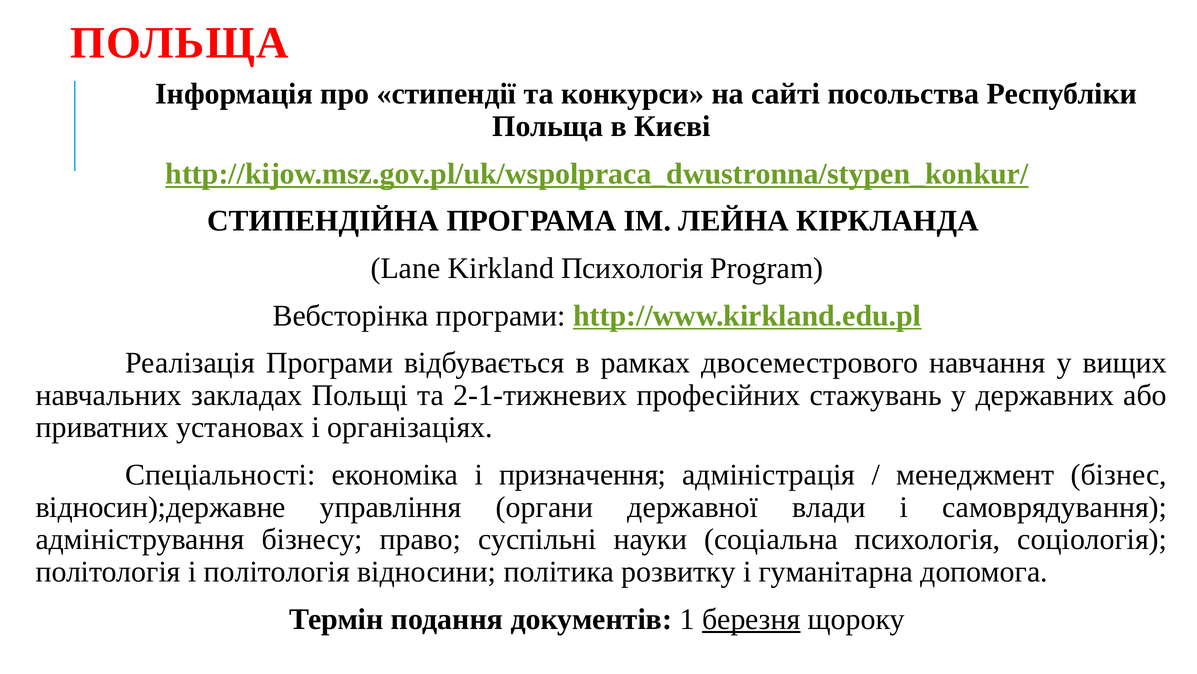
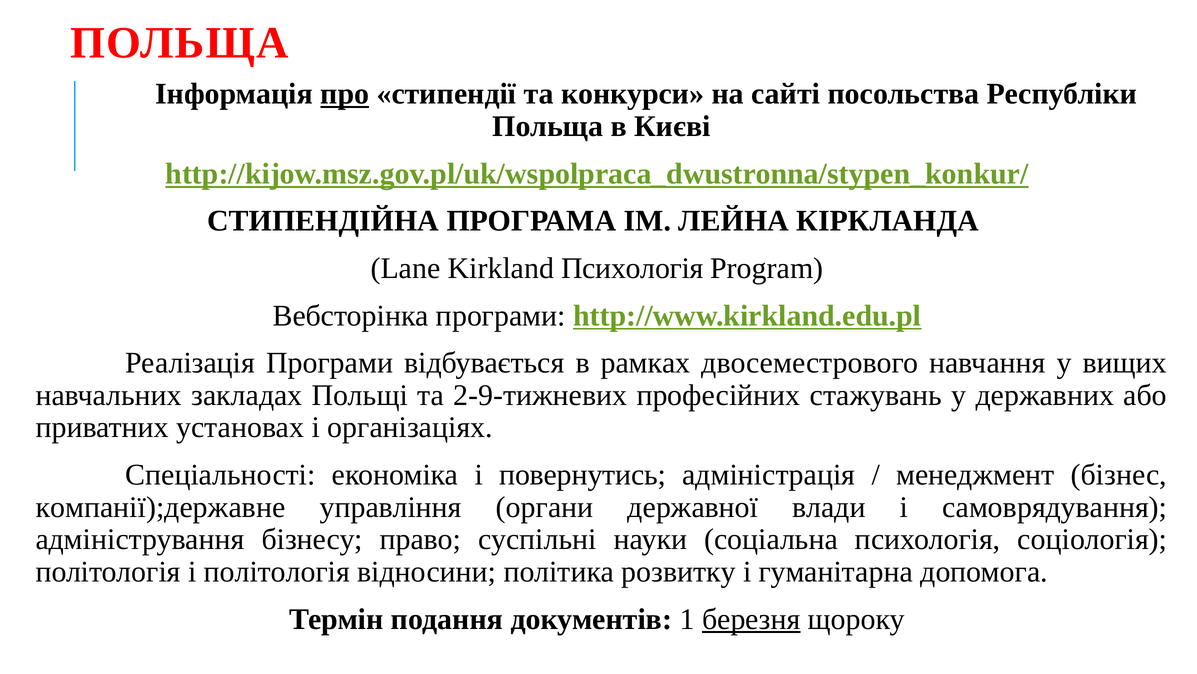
про underline: none -> present
2-1-тижневих: 2-1-тижневих -> 2-9-тижневих
призначення: призначення -> повернутись
відносин);державне: відносин);державне -> компанії);державне
